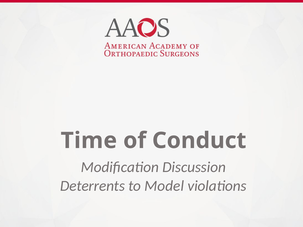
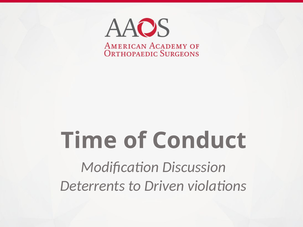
Model: Model -> Driven
